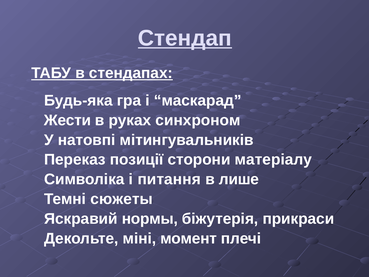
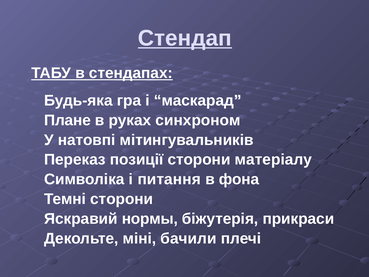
Жести: Жести -> Плане
лише: лише -> фона
Темні сюжеты: сюжеты -> сторони
момент: момент -> бачили
